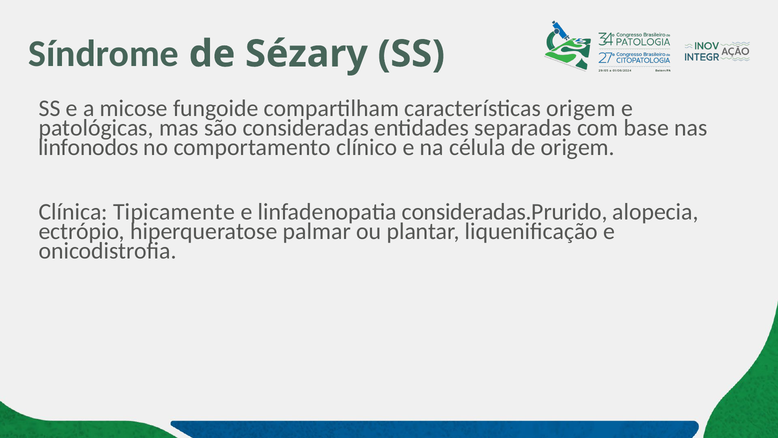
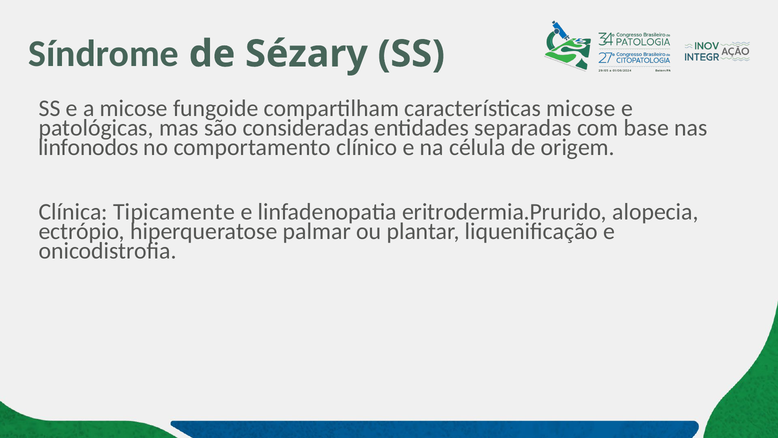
características origem: origem -> micose
consideradas.Prurido: consideradas.Prurido -> eritrodermia.Prurido
